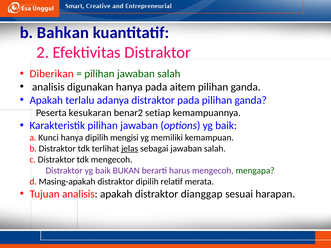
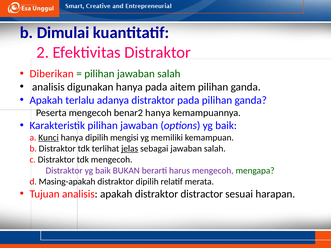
Bahkan: Bahkan -> Dimulai
Peserta kesukaran: kesukaran -> mengecoh
benar2 setiap: setiap -> hanya
Kunci underline: none -> present
dianggap: dianggap -> distractor
